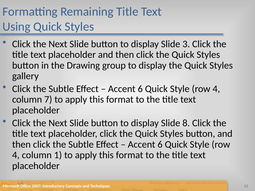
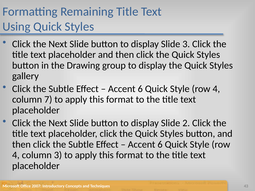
8: 8 -> 2
column 1: 1 -> 3
